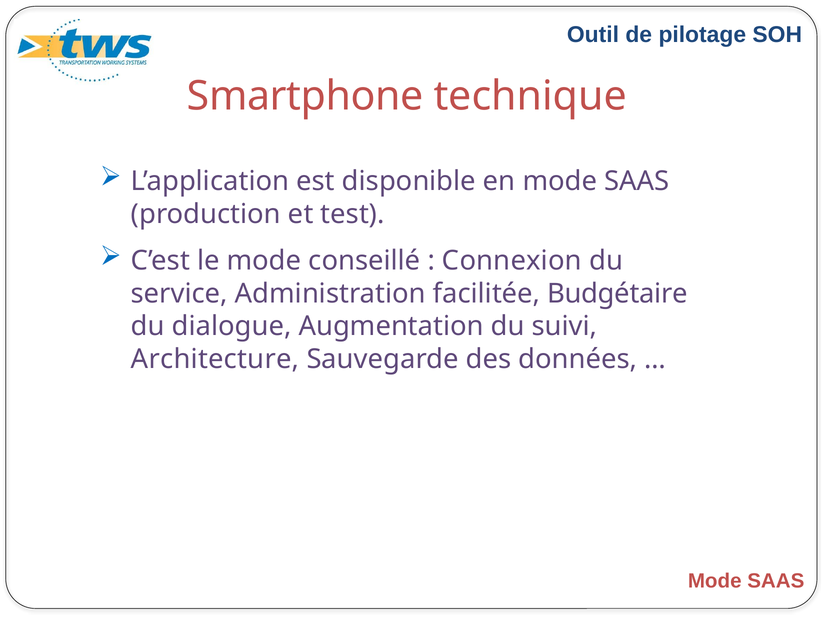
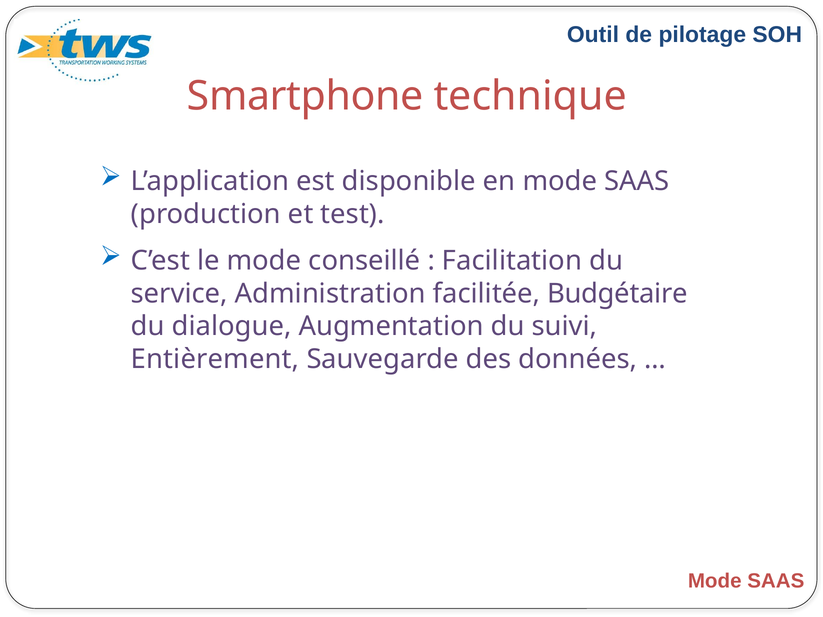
Connexion: Connexion -> Facilitation
Architecture: Architecture -> Entièrement
